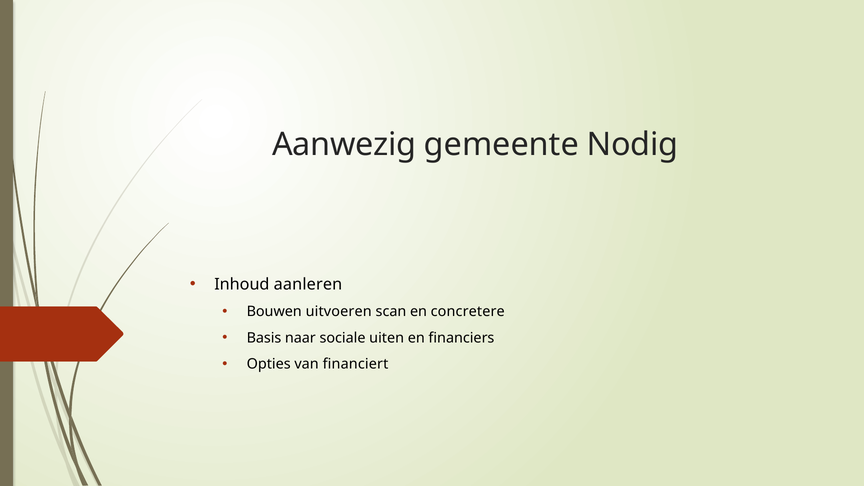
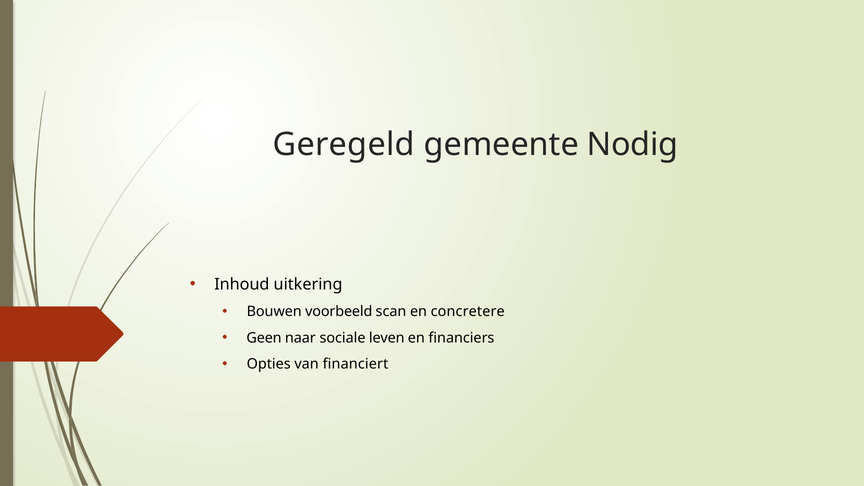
Aanwezig: Aanwezig -> Geregeld
aanleren: aanleren -> uitkering
uitvoeren: uitvoeren -> voorbeeld
Basis: Basis -> Geen
uiten: uiten -> leven
